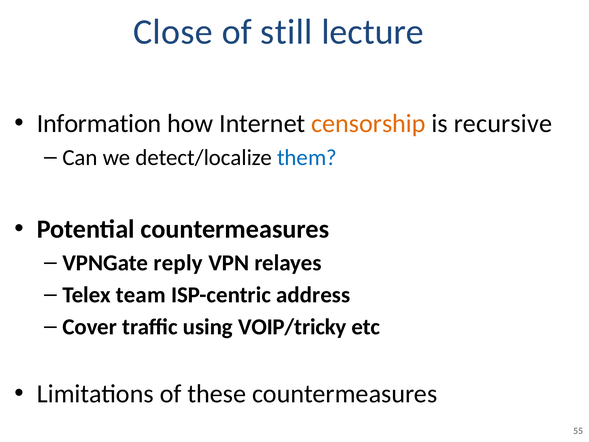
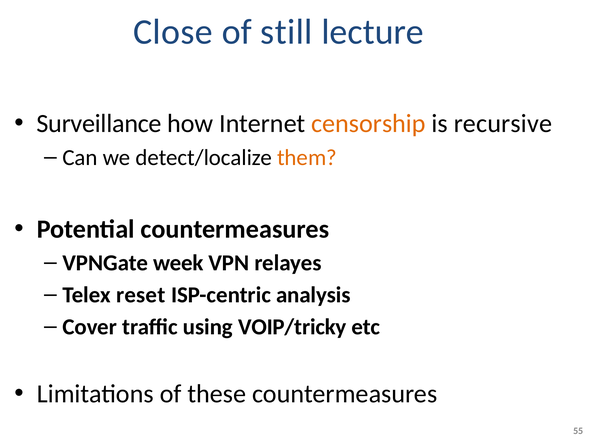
Information: Information -> Surveillance
them colour: blue -> orange
reply: reply -> week
team: team -> reset
address: address -> analysis
